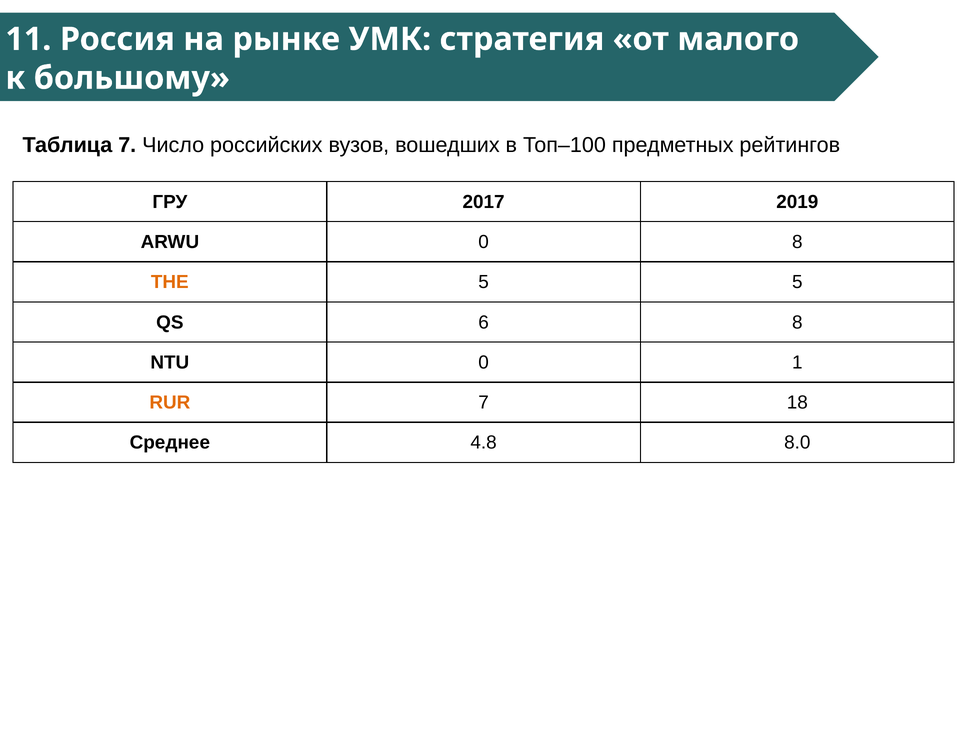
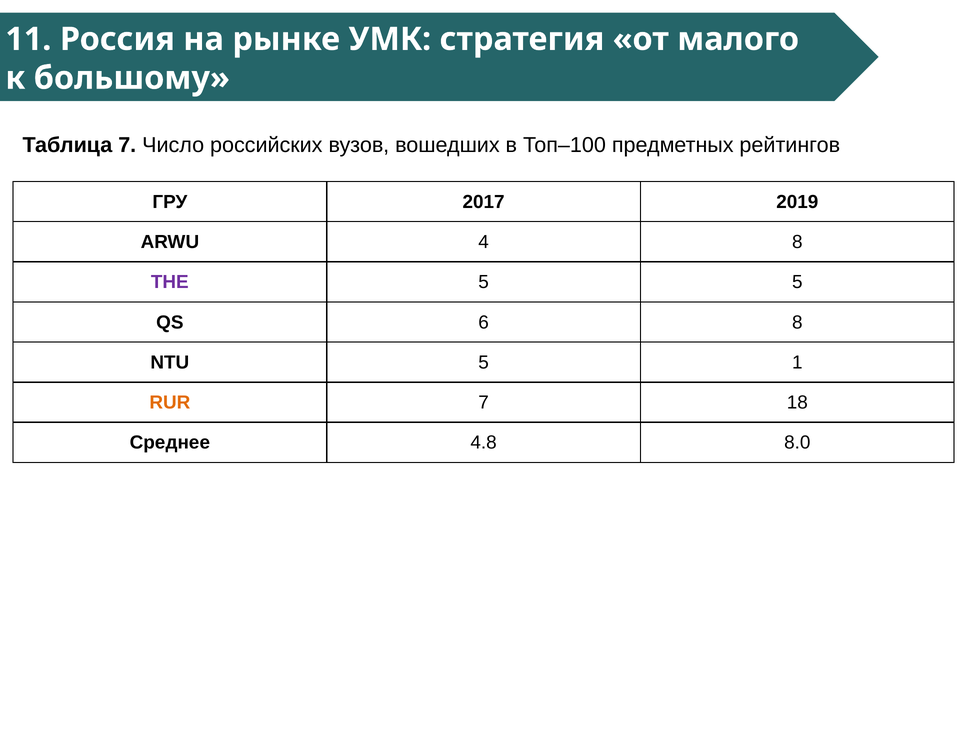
ARWU 0: 0 -> 4
THE colour: orange -> purple
NTU 0: 0 -> 5
